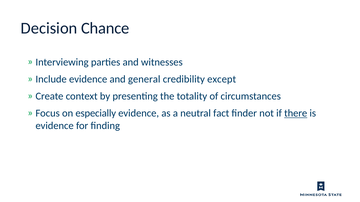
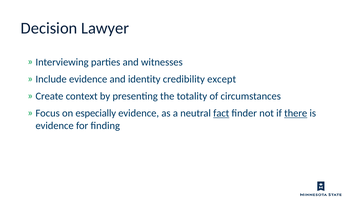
Chance: Chance -> Lawyer
general: general -> identity
fact underline: none -> present
